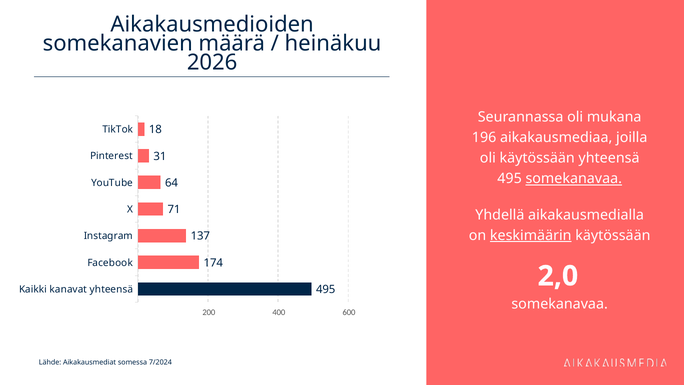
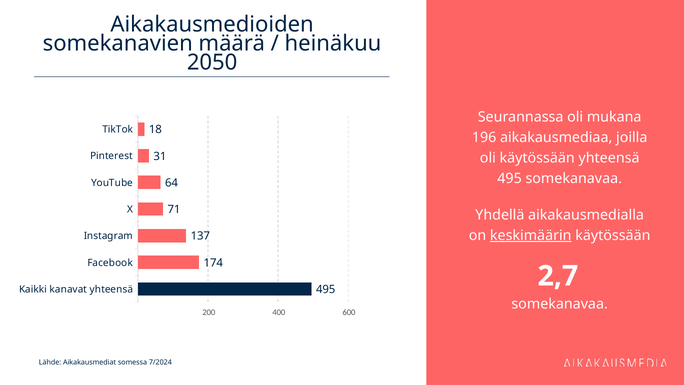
2026: 2026 -> 2050
somekanavaa at (574, 179) underline: present -> none
2,0: 2,0 -> 2,7
